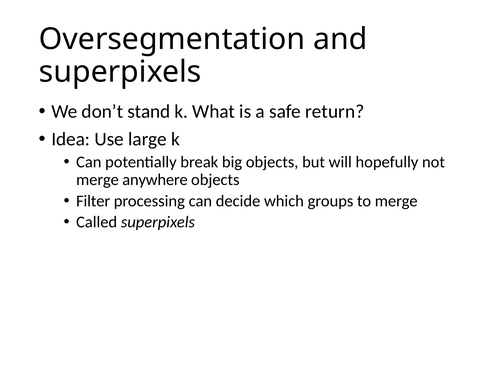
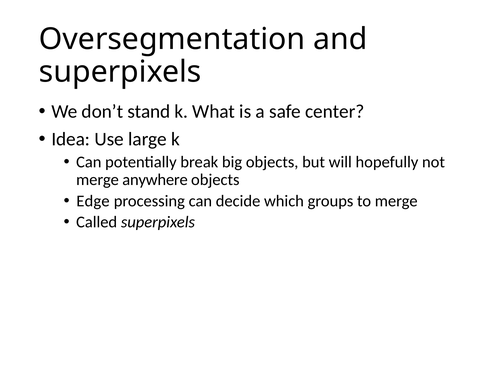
return: return -> center
Filter: Filter -> Edge
